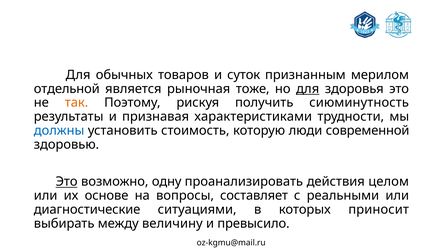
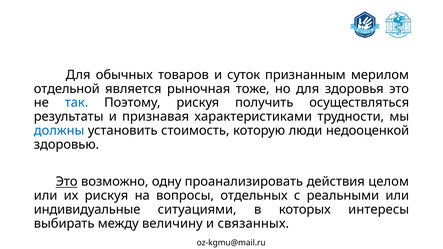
для at (308, 89) underline: present -> none
так colour: orange -> blue
сиюминутность: сиюминутность -> осуществляться
современной: современной -> недооценкой
их основе: основе -> рискуя
составляет: составляет -> отдельных
диагностические: диагностические -> индивидуальные
приносит: приносит -> интересы
превысило: превысило -> связанных
